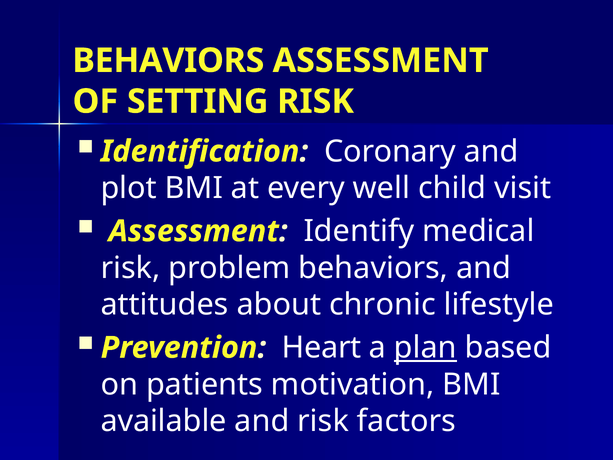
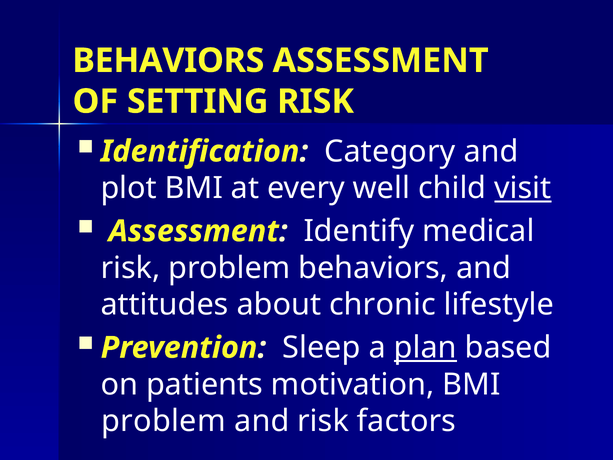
Coronary: Coronary -> Category
visit underline: none -> present
Heart: Heart -> Sleep
available at (164, 421): available -> problem
